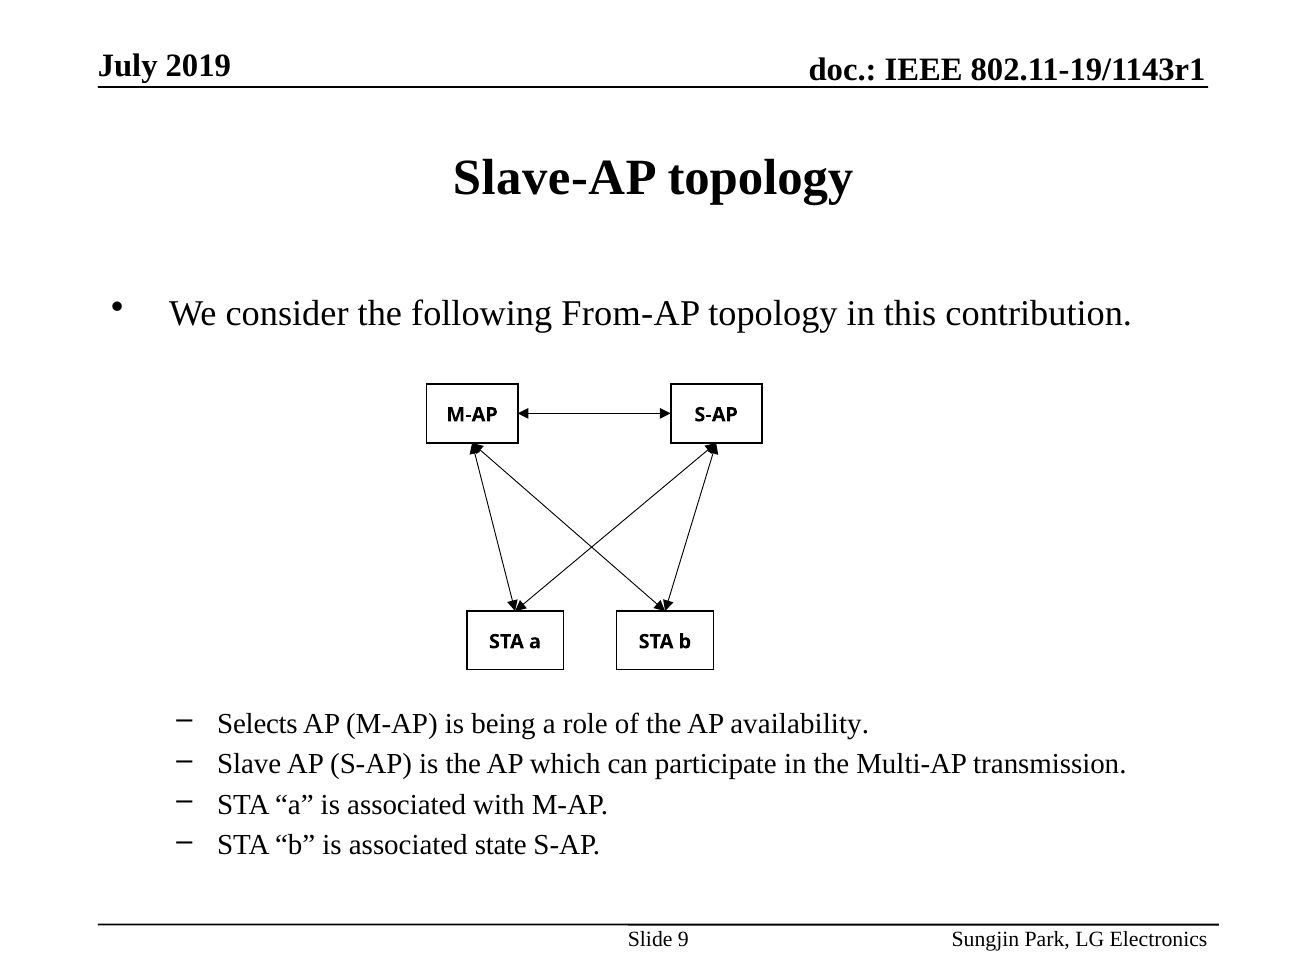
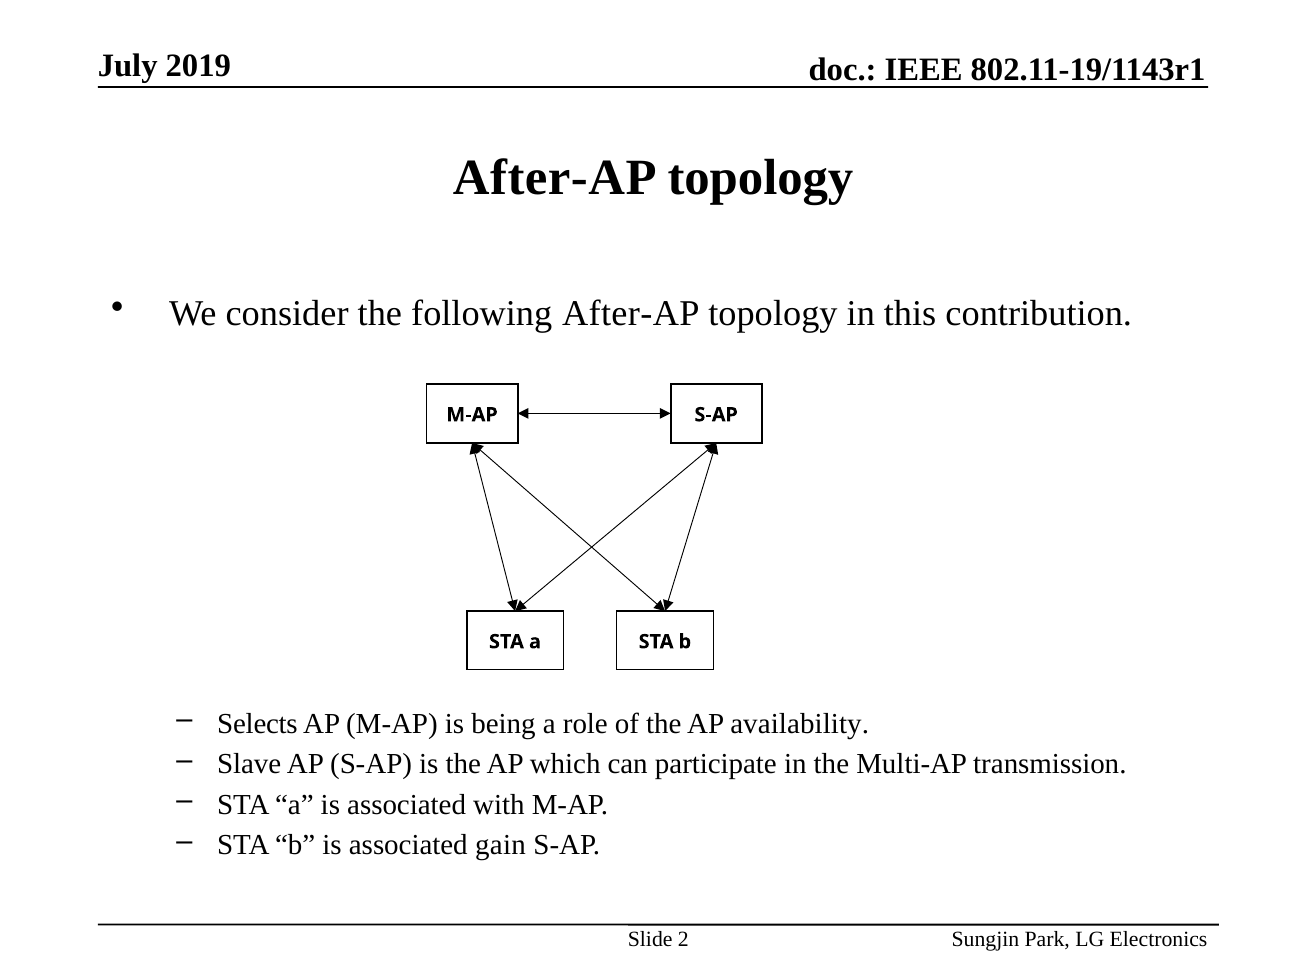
Slave-AP at (555, 178): Slave-AP -> After-AP
following From-AP: From-AP -> After-AP
state: state -> gain
9: 9 -> 2
